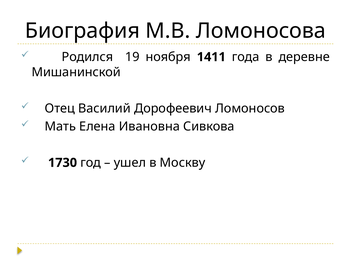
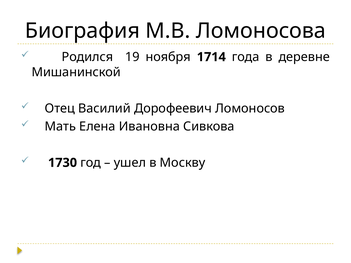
1411: 1411 -> 1714
